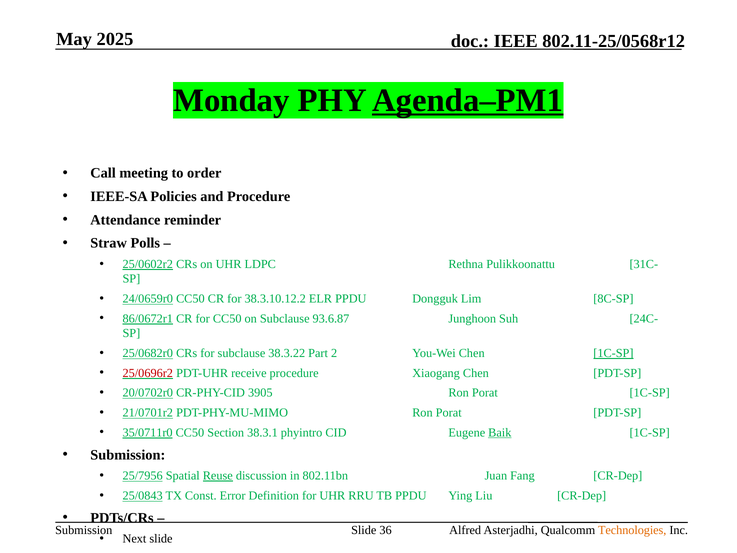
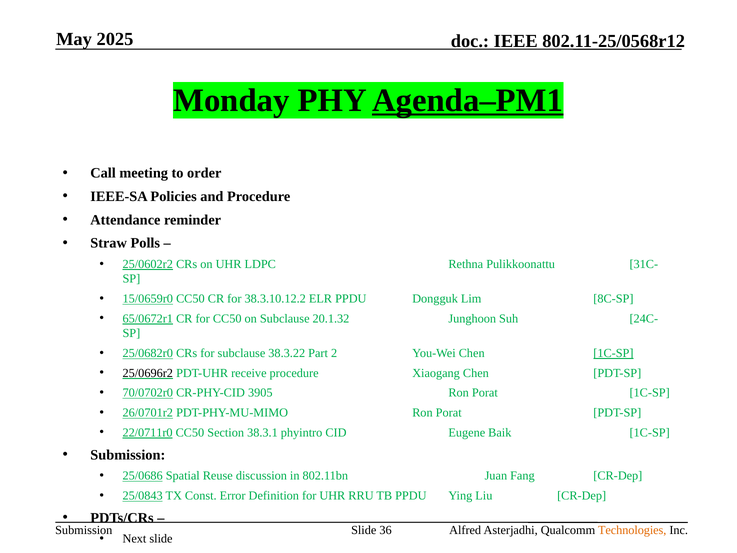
24/0659r0: 24/0659r0 -> 15/0659r0
86/0672r1: 86/0672r1 -> 65/0672r1
93.6.87: 93.6.87 -> 20.1.32
25/0696r2 colour: red -> black
20/0702r0: 20/0702r0 -> 70/0702r0
21/0701r2: 21/0701r2 -> 26/0701r2
35/0711r0: 35/0711r0 -> 22/0711r0
Baik underline: present -> none
25/7956: 25/7956 -> 25/0686
Reuse underline: present -> none
